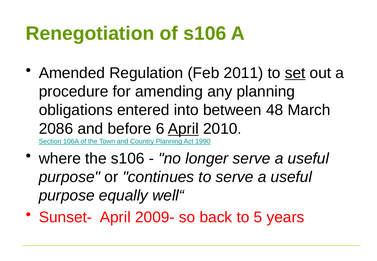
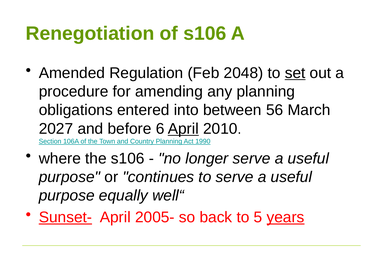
2011: 2011 -> 2048
48: 48 -> 56
2086: 2086 -> 2027
Sunset- underline: none -> present
2009-: 2009- -> 2005-
years underline: none -> present
